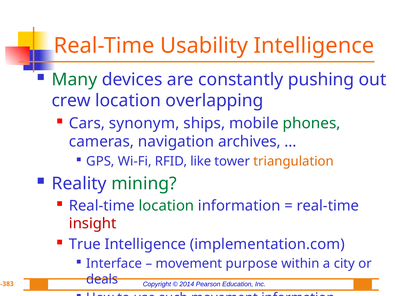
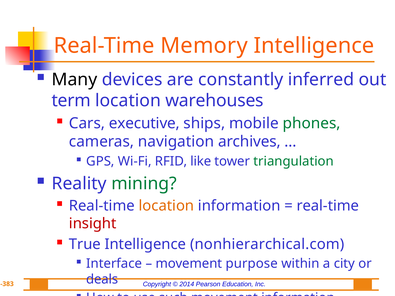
Usability: Usability -> Memory
Many colour: green -> black
pushing: pushing -> inferred
crew: crew -> term
overlapping: overlapping -> warehouses
synonym: synonym -> executive
triangulation colour: orange -> green
location at (166, 206) colour: green -> orange
implementation.com: implementation.com -> nonhierarchical.com
